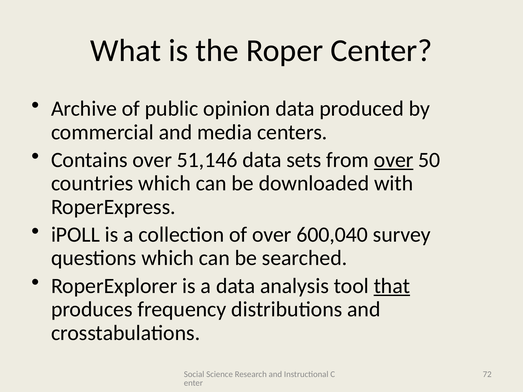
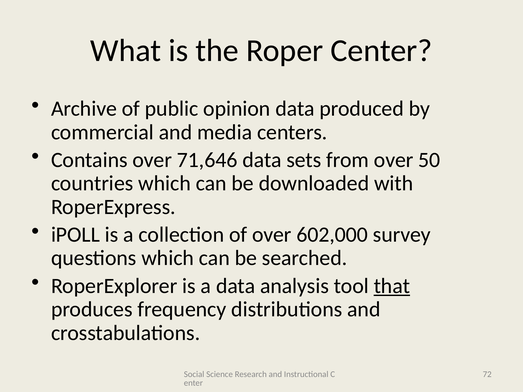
51,146: 51,146 -> 71,646
over at (394, 160) underline: present -> none
600,040: 600,040 -> 602,000
